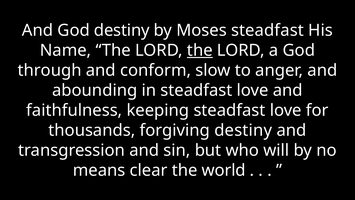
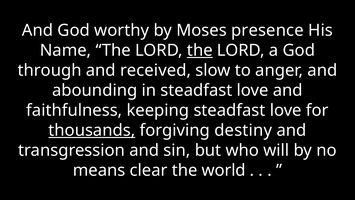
God destiny: destiny -> worthy
Moses steadfast: steadfast -> presence
conform: conform -> received
thousands underline: none -> present
